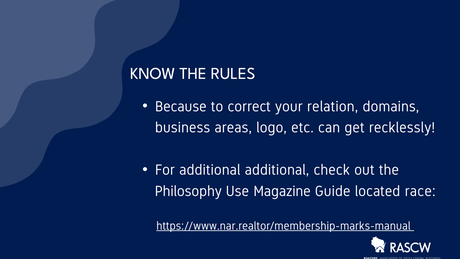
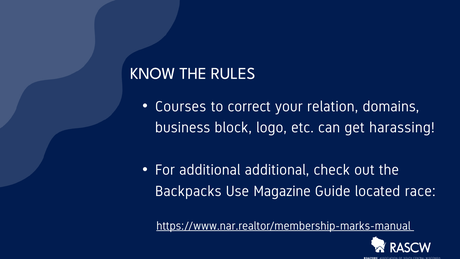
Because: Because -> Courses
areas: areas -> block
recklessly: recklessly -> harassing
Philosophy: Philosophy -> Backpacks
